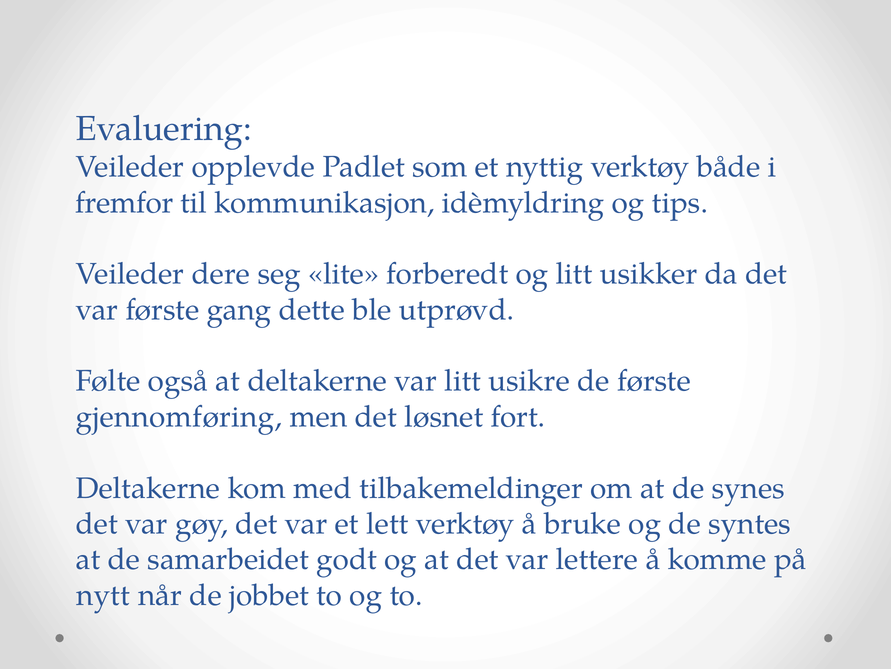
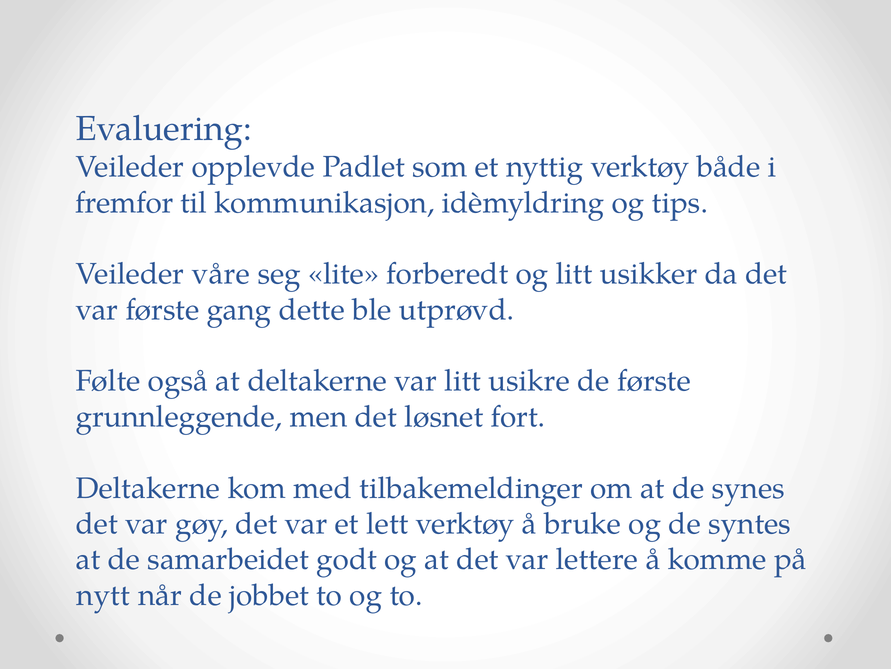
dere: dere -> våre
gjennomføring: gjennomføring -> grunnleggende
